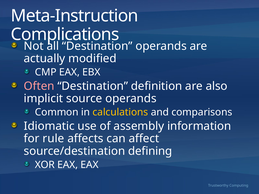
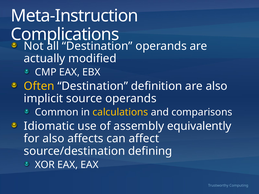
Often colour: pink -> yellow
information: information -> equivalently
for rule: rule -> also
